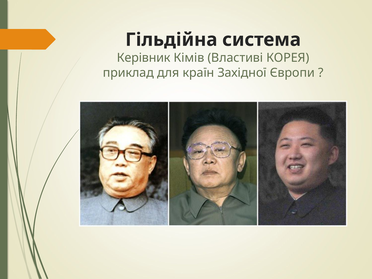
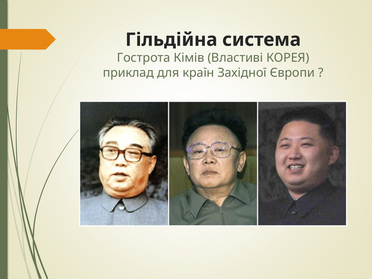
Керівник: Керівник -> Гострота
